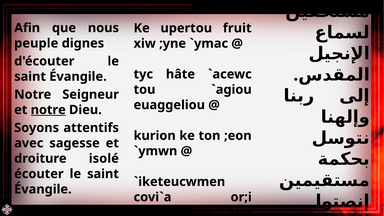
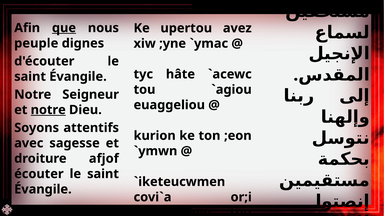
que underline: none -> present
fruit: fruit -> avez
isolé: isolé -> afjof
